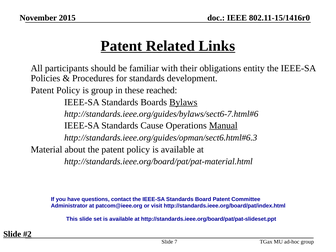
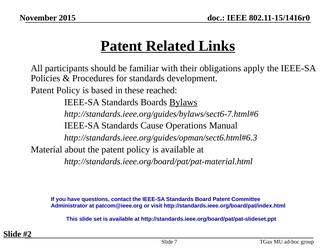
entity: entity -> apply
is group: group -> based
Manual underline: present -> none
